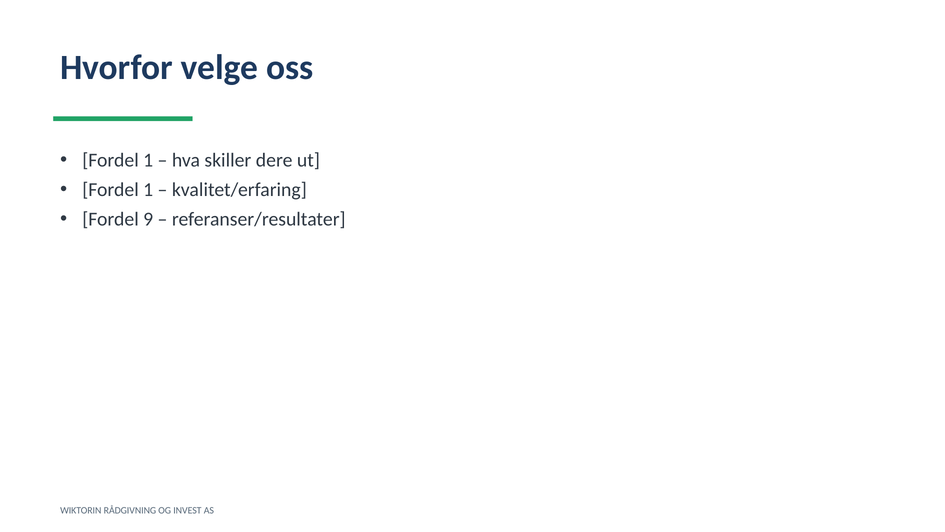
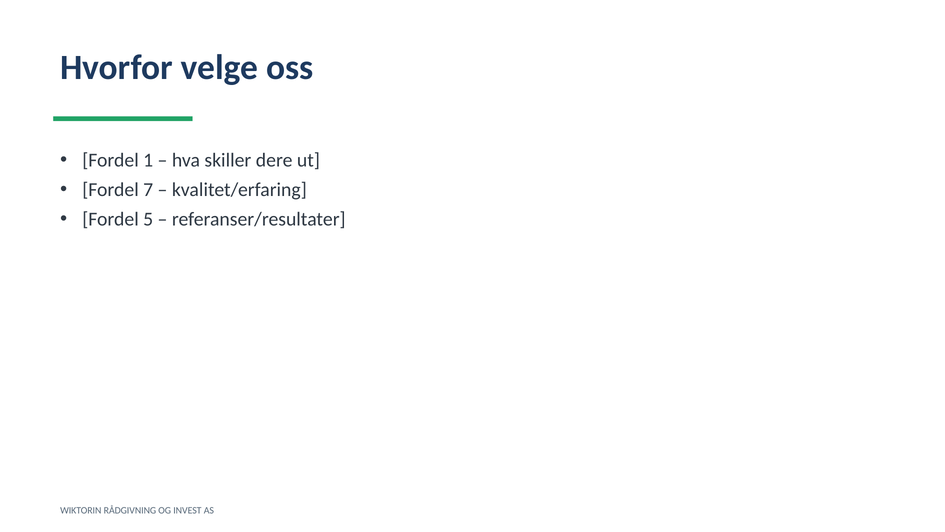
1 at (148, 190): 1 -> 7
9: 9 -> 5
